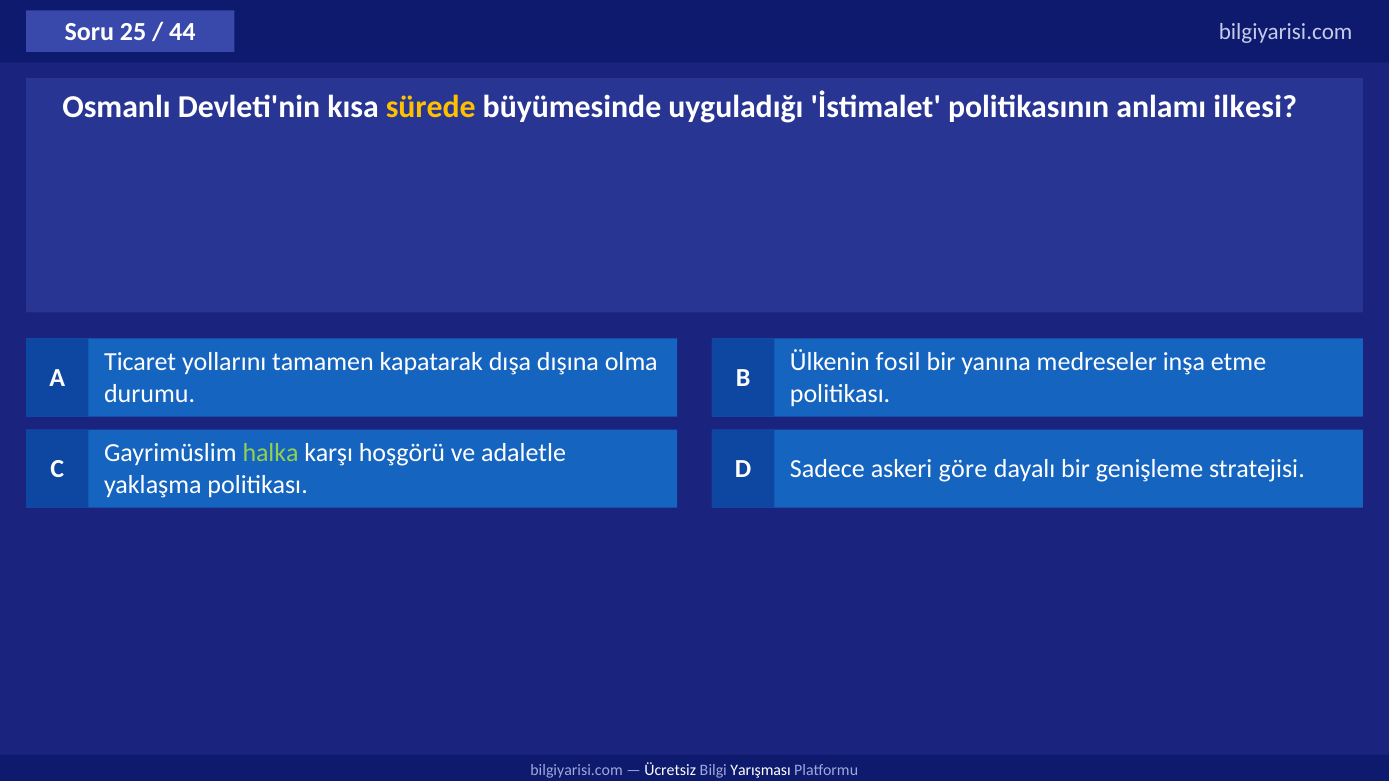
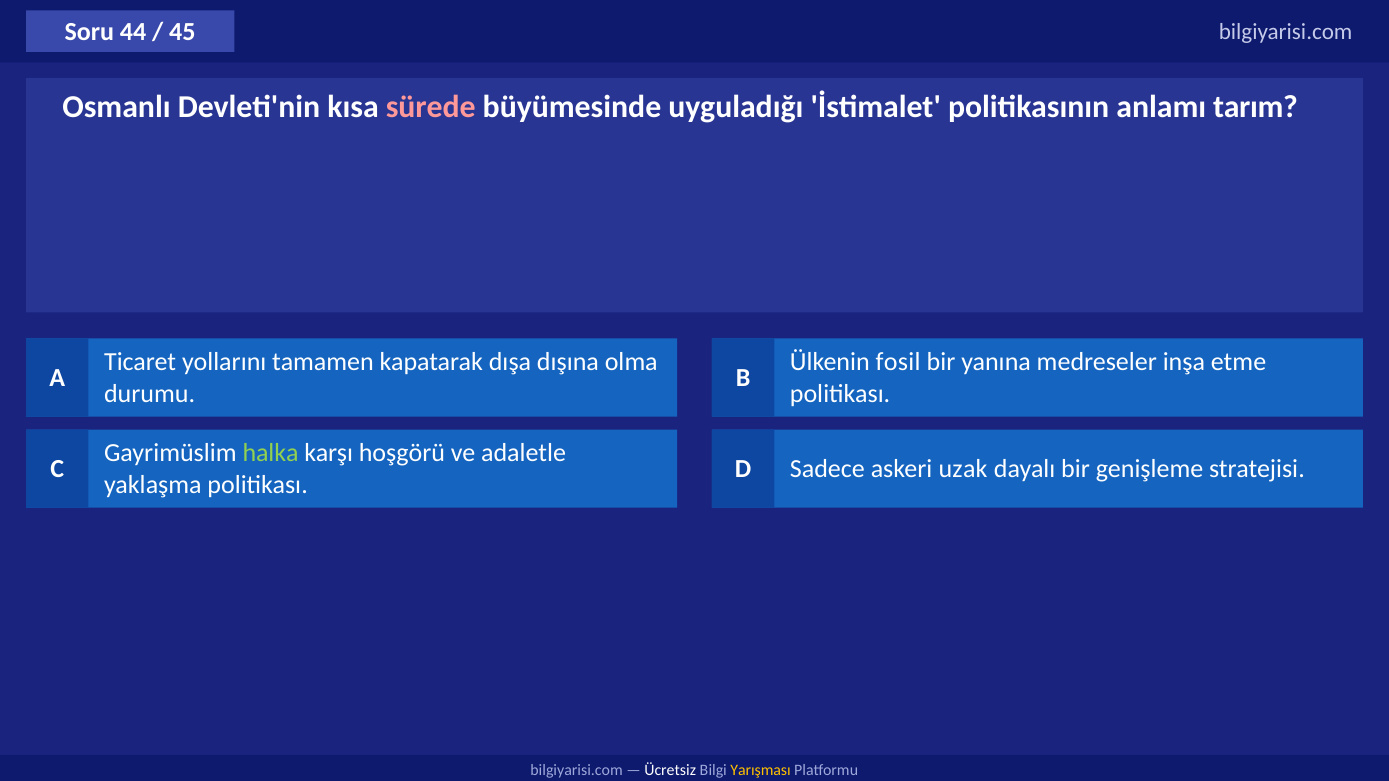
25: 25 -> 44
44: 44 -> 45
sürede colour: yellow -> pink
ilkesi: ilkesi -> tarım
göre: göre -> uzak
Yarışması colour: white -> yellow
